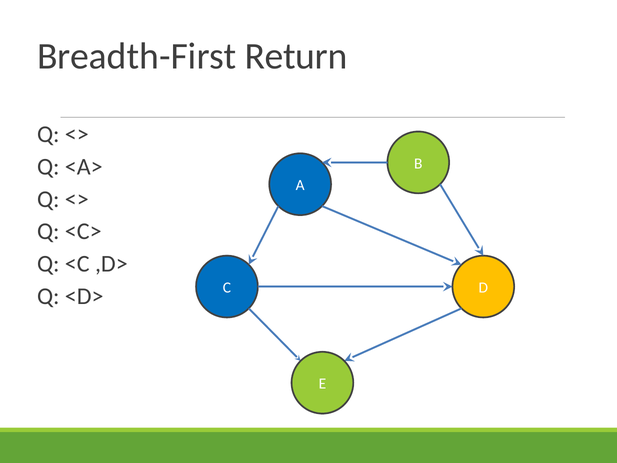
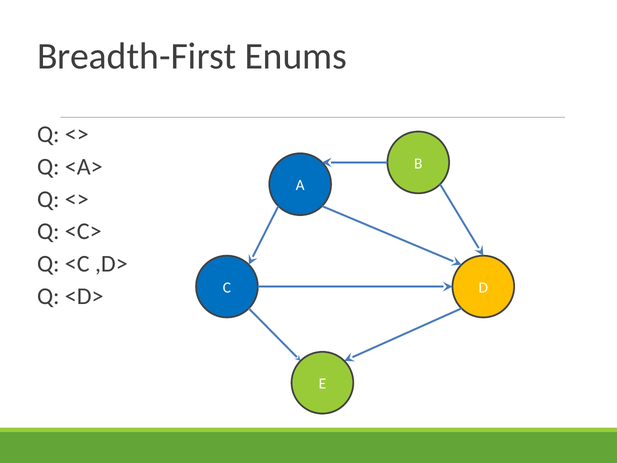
Return: Return -> Enums
